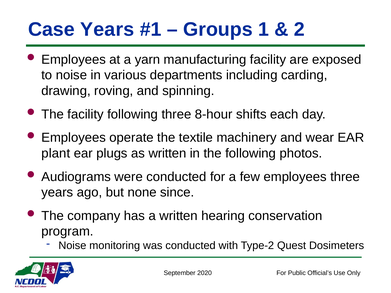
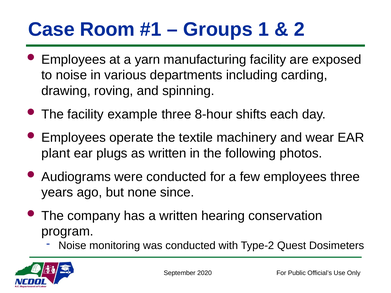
Case Years: Years -> Room
facility following: following -> example
